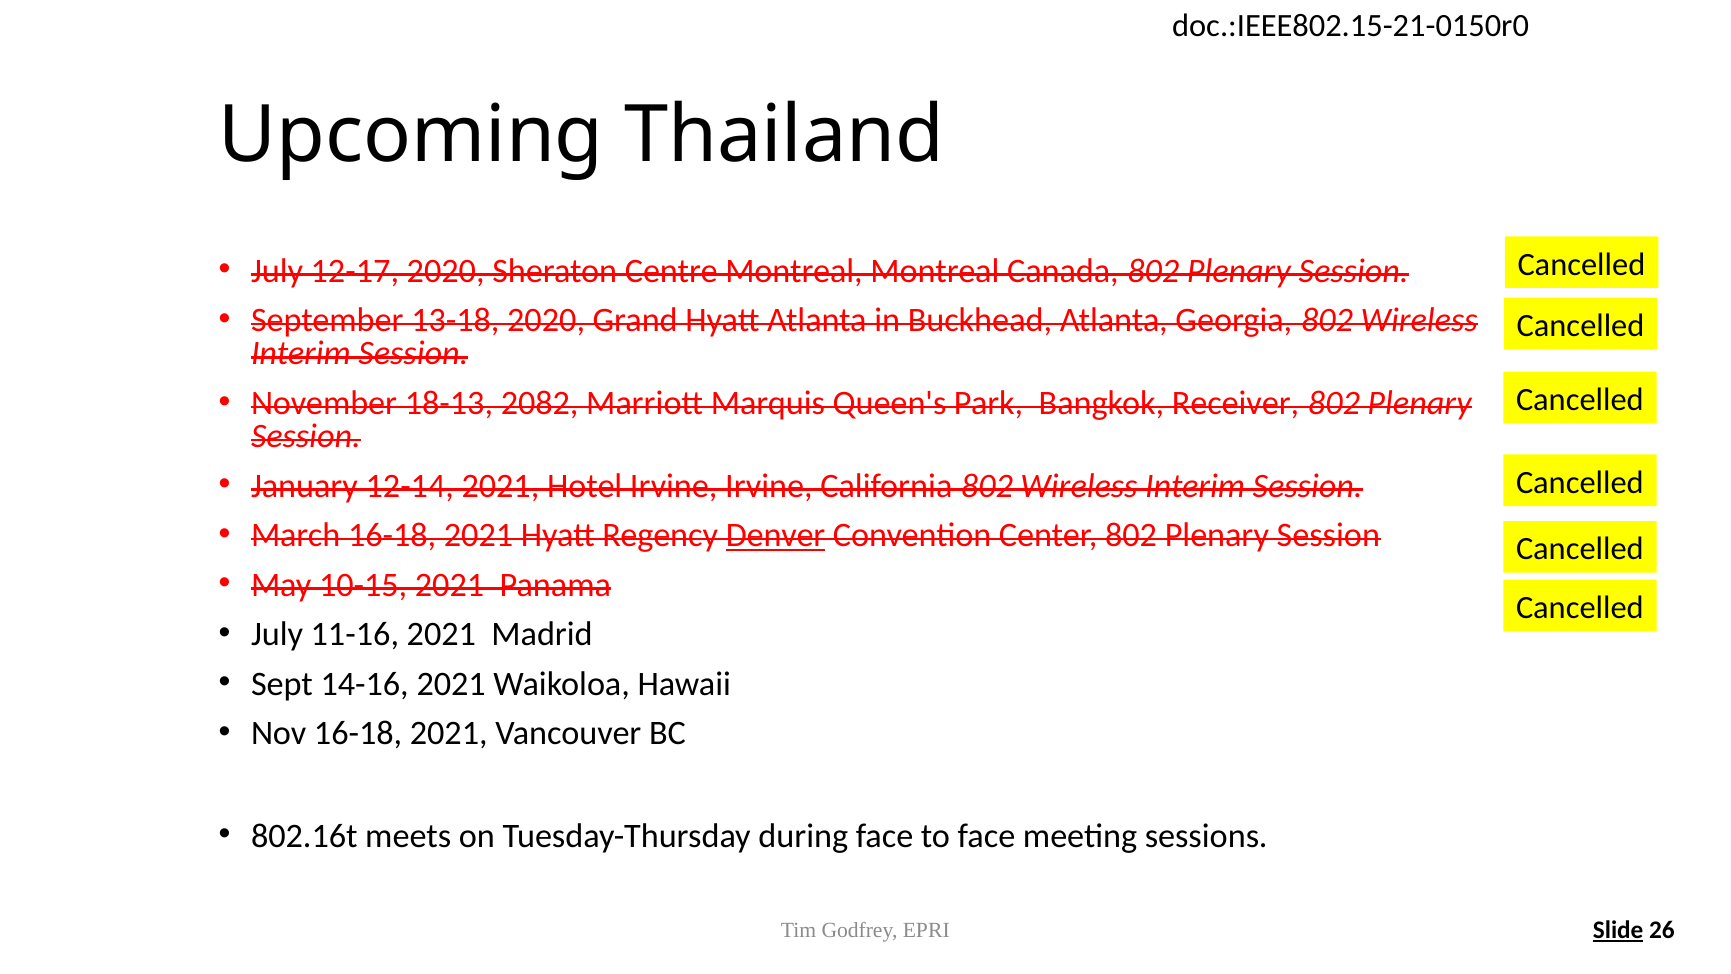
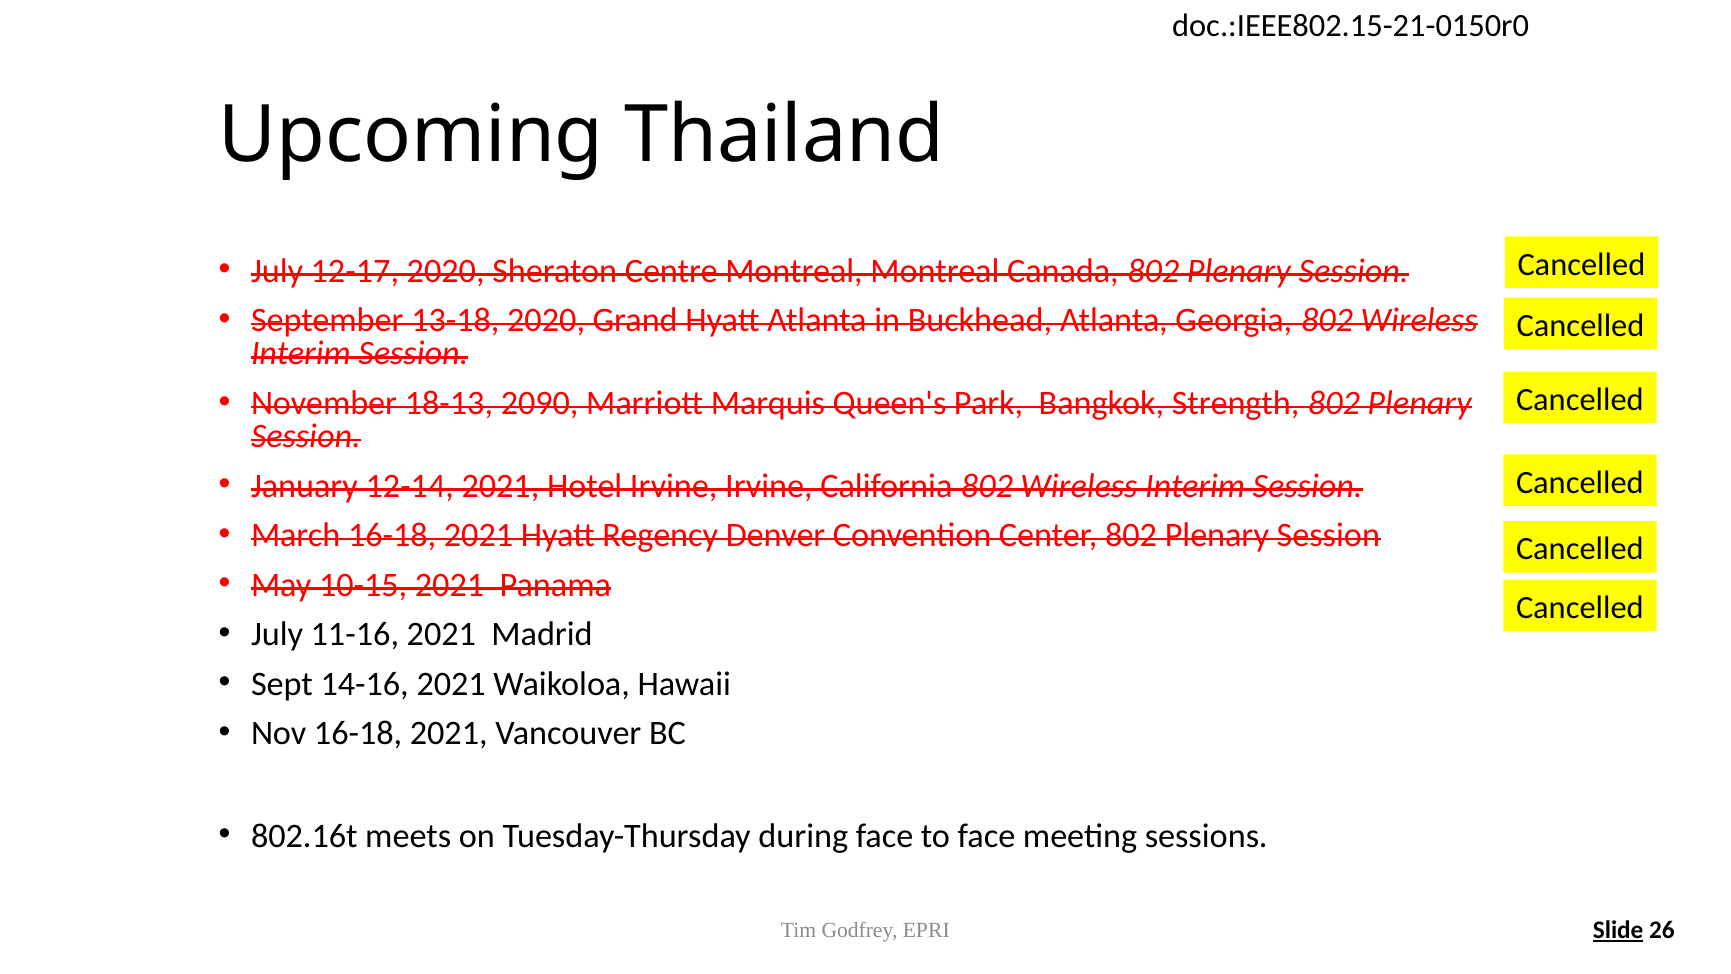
2082: 2082 -> 2090
Receiver: Receiver -> Strength
Denver underline: present -> none
